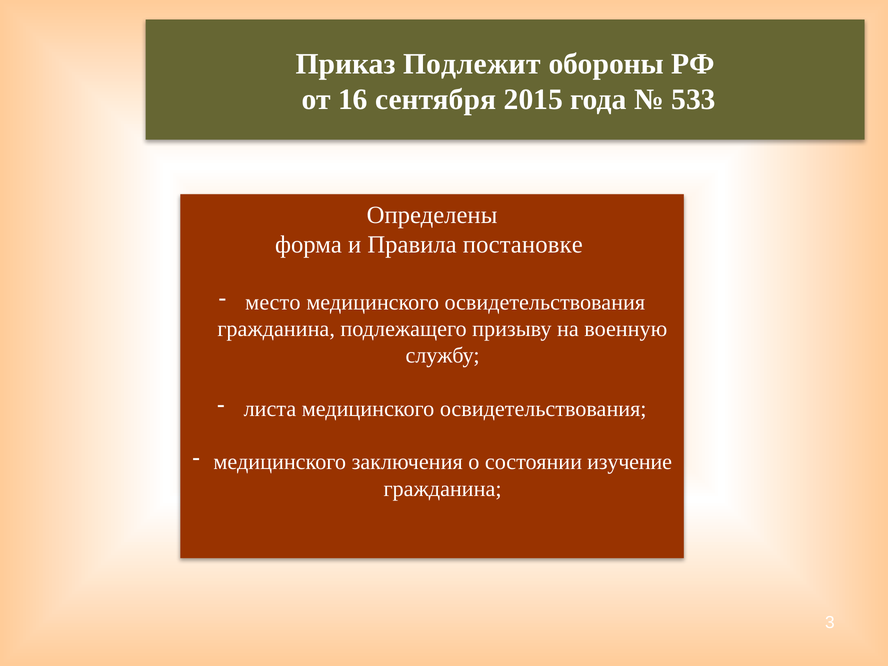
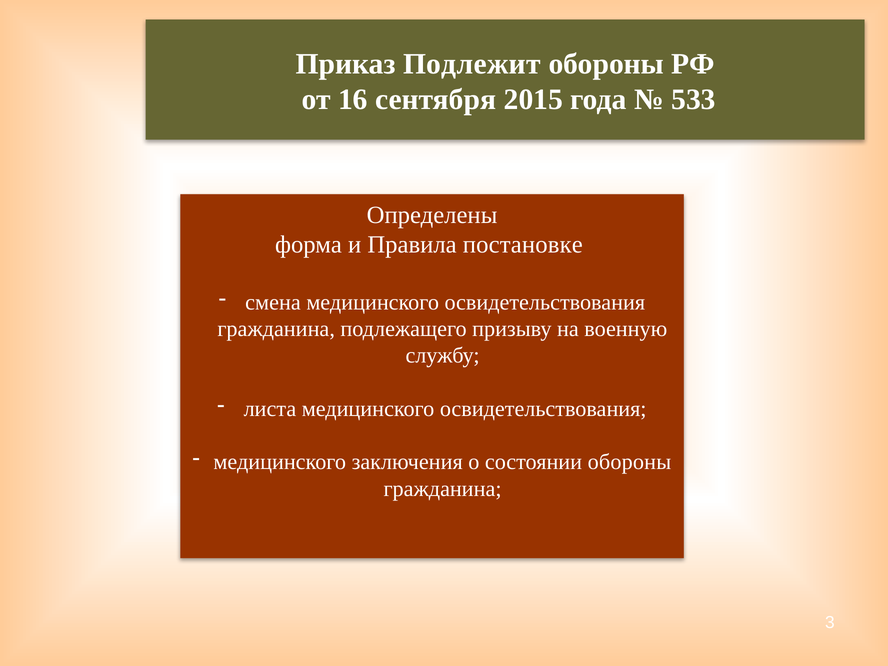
место: место -> смена
состоянии изучение: изучение -> обороны
